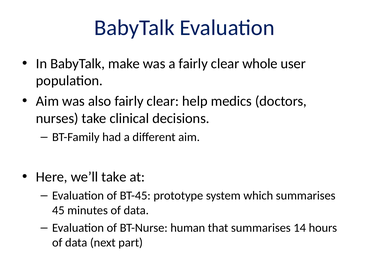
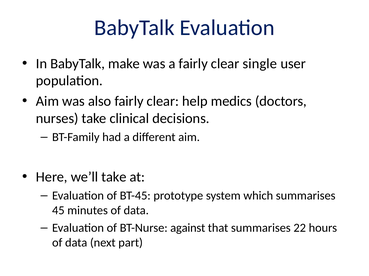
whole: whole -> single
human: human -> against
14: 14 -> 22
